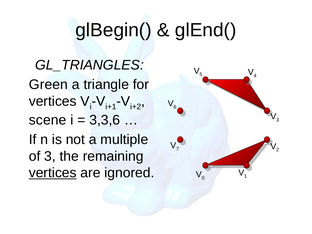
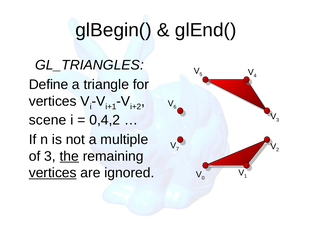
Green: Green -> Define
3,3,6: 3,3,6 -> 0,4,2
the underline: none -> present
